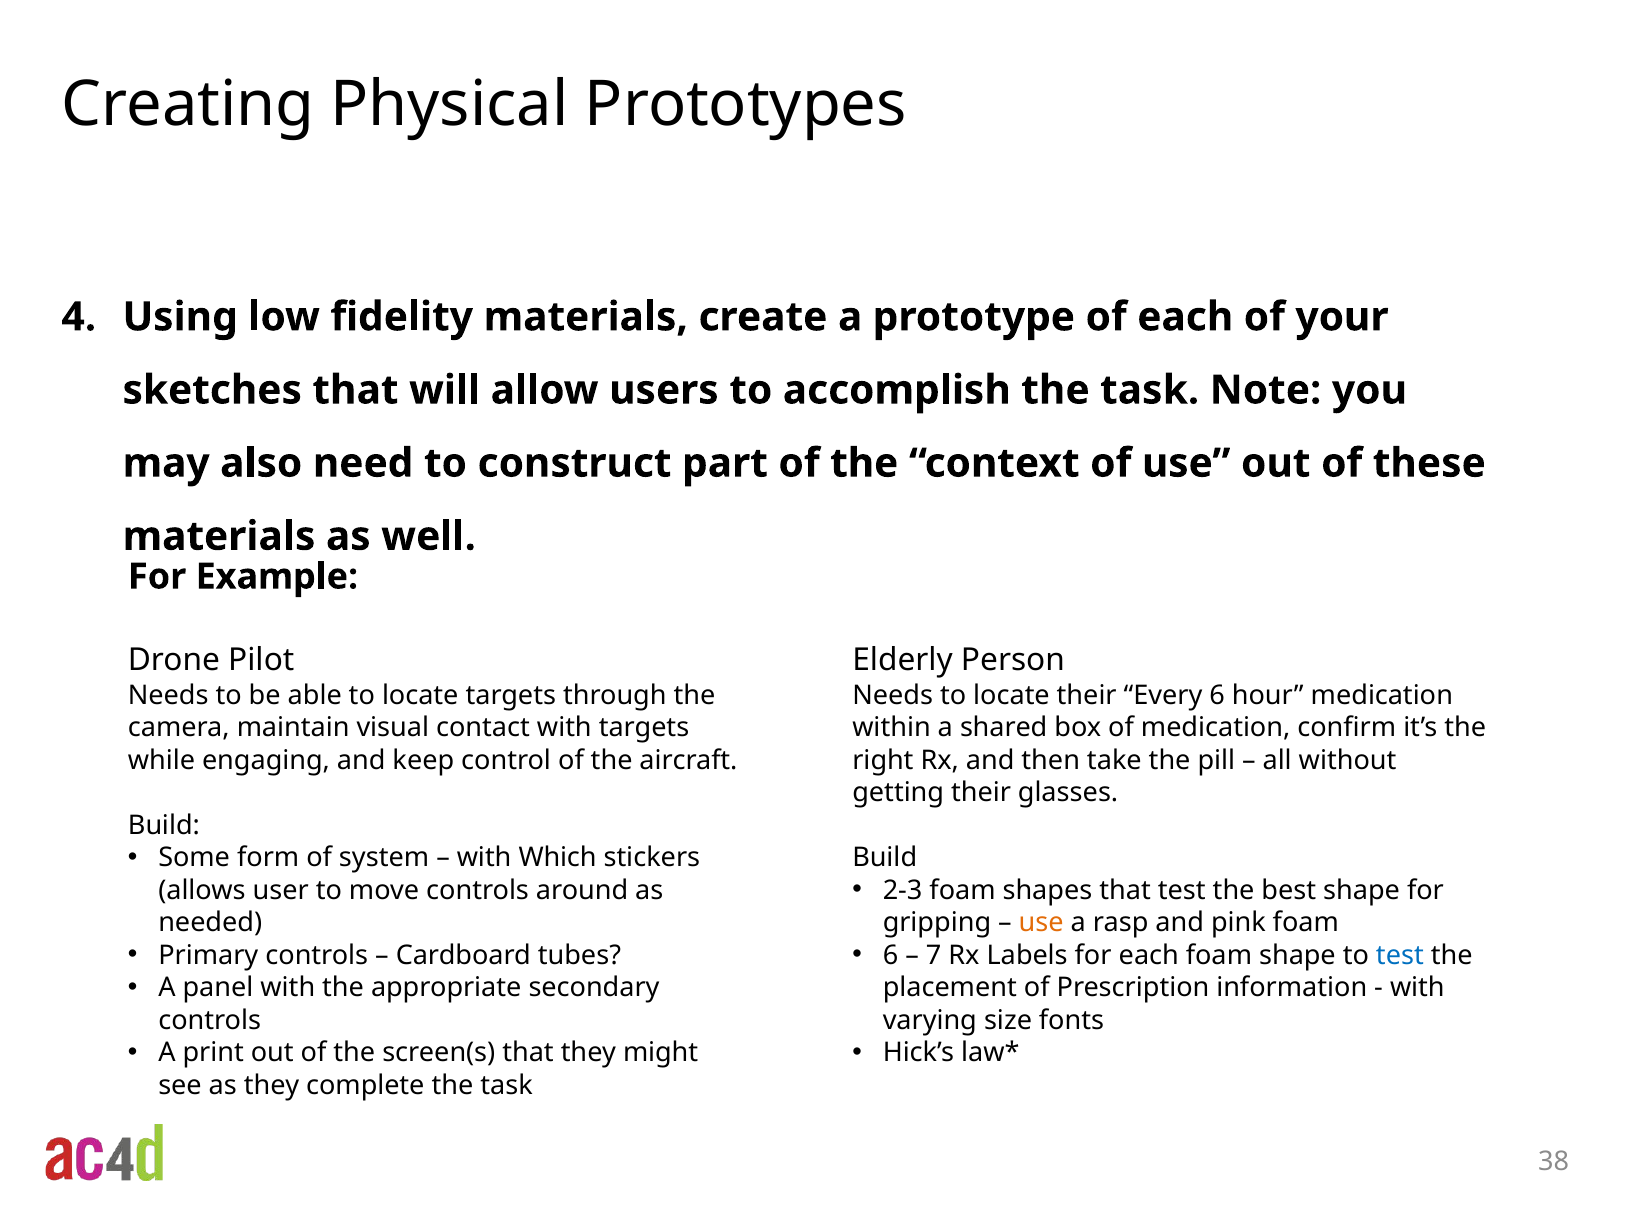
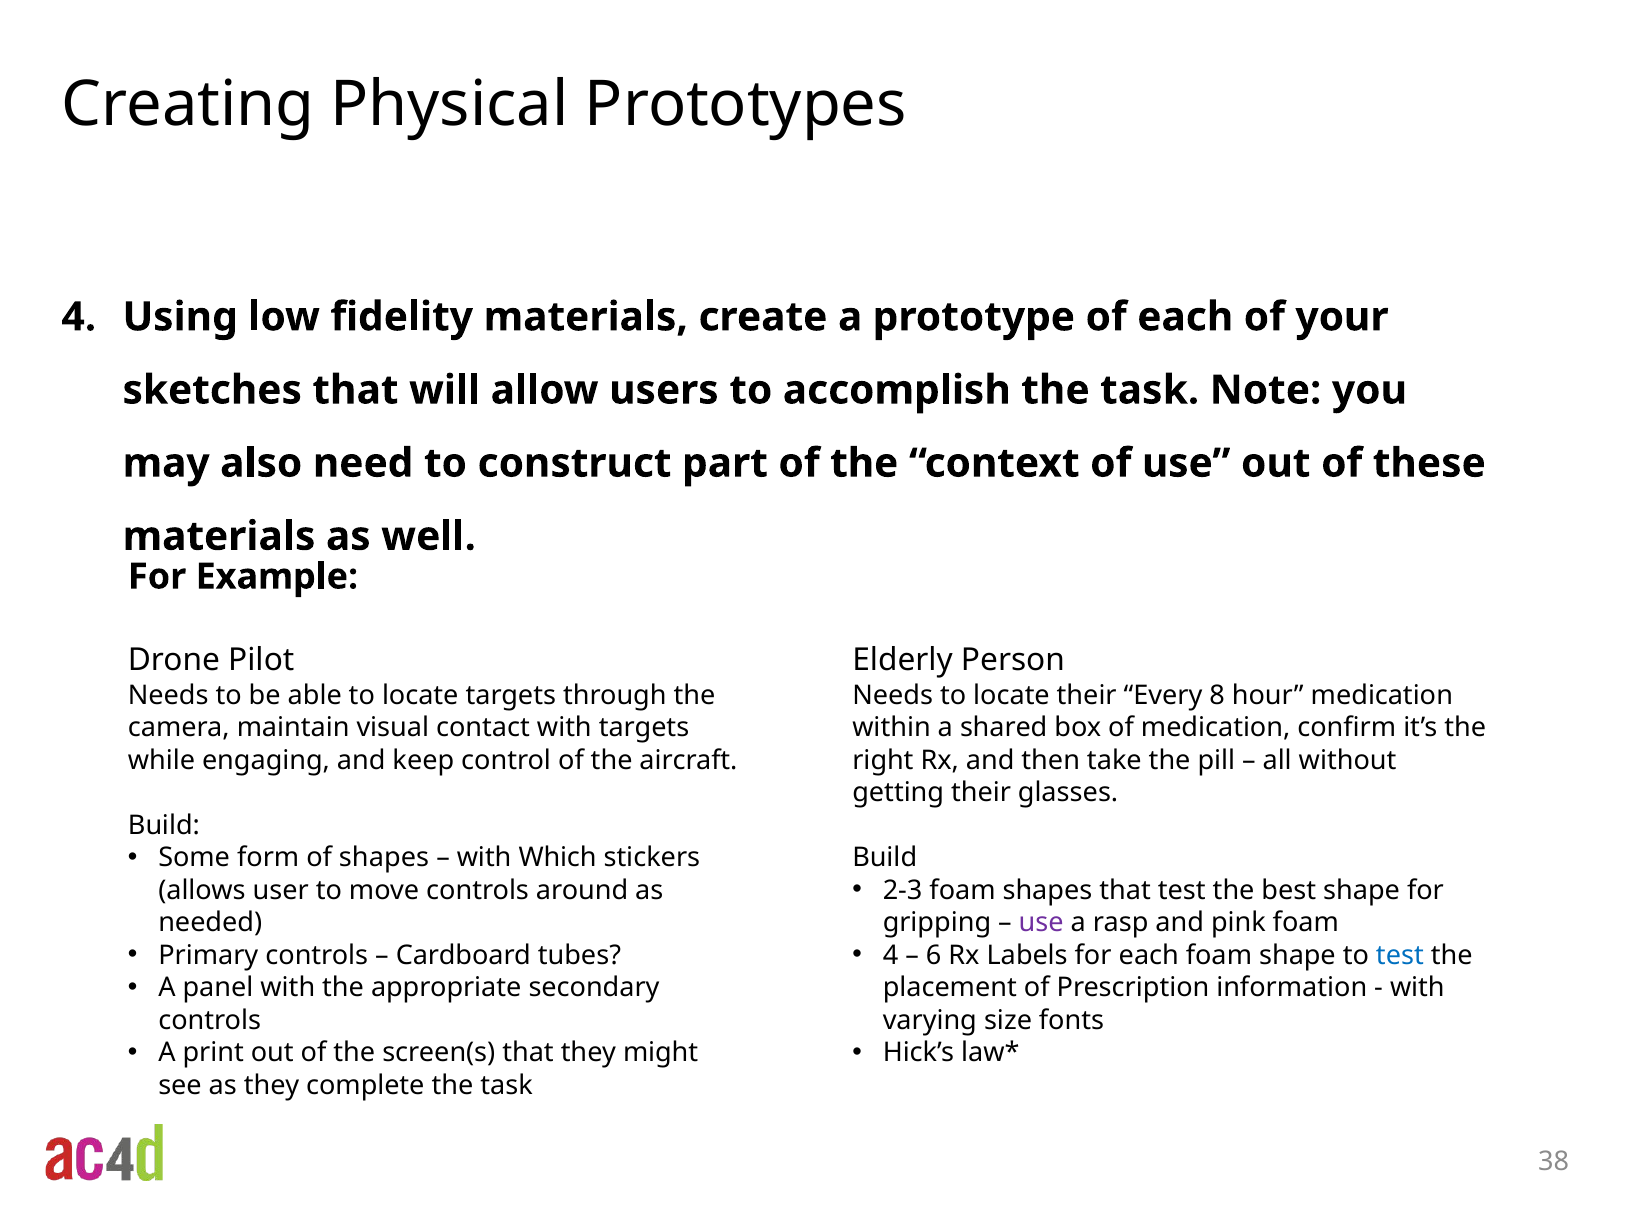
Every 6: 6 -> 8
of system: system -> shapes
use at (1041, 923) colour: orange -> purple
6 at (891, 956): 6 -> 4
7: 7 -> 6
